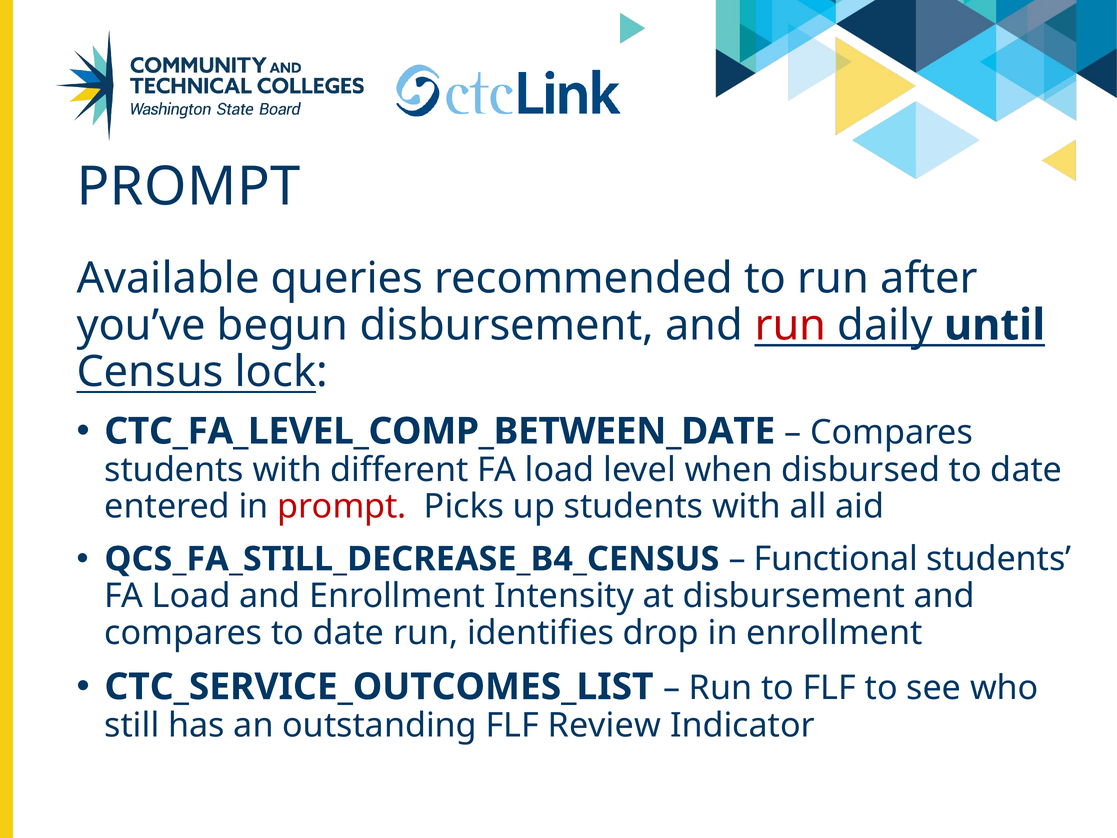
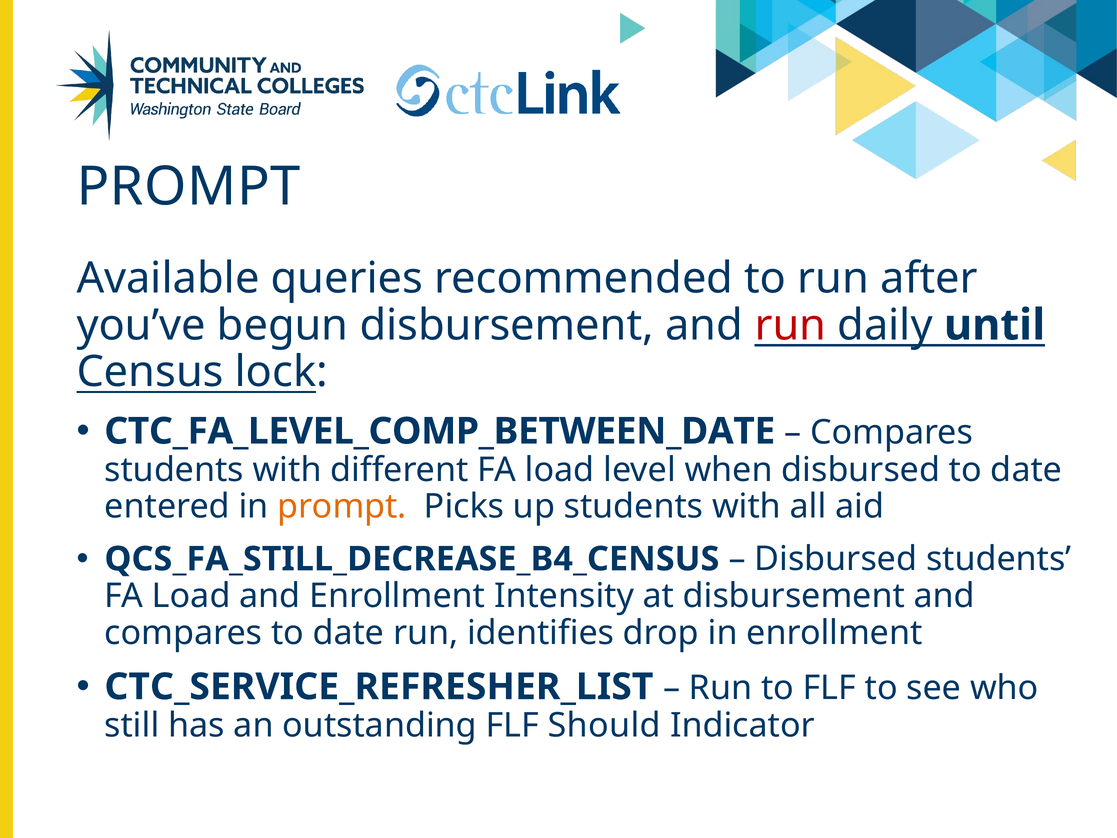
prompt at (342, 507) colour: red -> orange
Functional at (836, 559): Functional -> Disbursed
CTC_SERVICE_OUTCOMES_LIST: CTC_SERVICE_OUTCOMES_LIST -> CTC_SERVICE_REFRESHER_LIST
Review: Review -> Should
